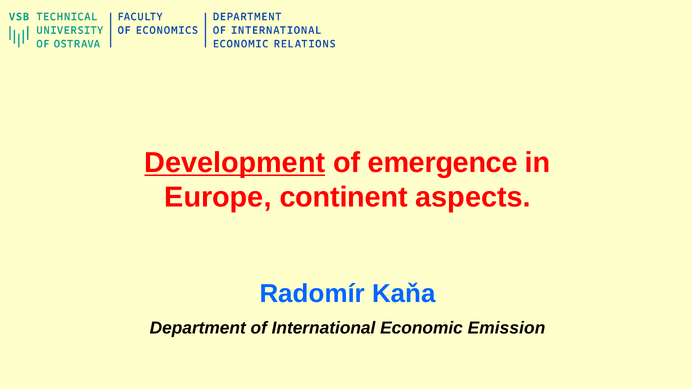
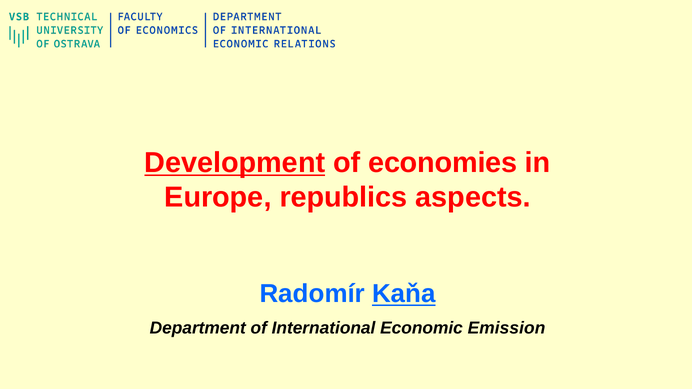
emergence: emergence -> economies
continent: continent -> republics
Kaňa underline: none -> present
